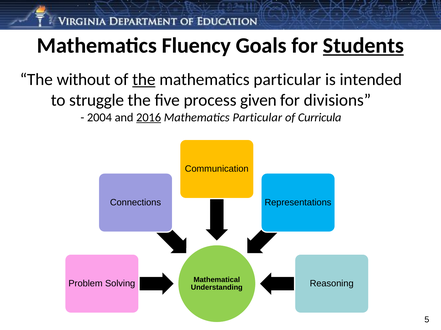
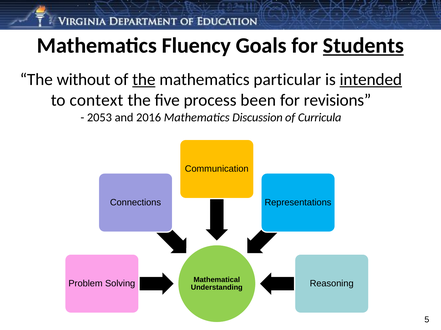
intended underline: none -> present
struggle: struggle -> context
given: given -> been
divisions: divisions -> revisions
2004: 2004 -> 2053
2016 underline: present -> none
Particular at (257, 118): Particular -> Discussion
